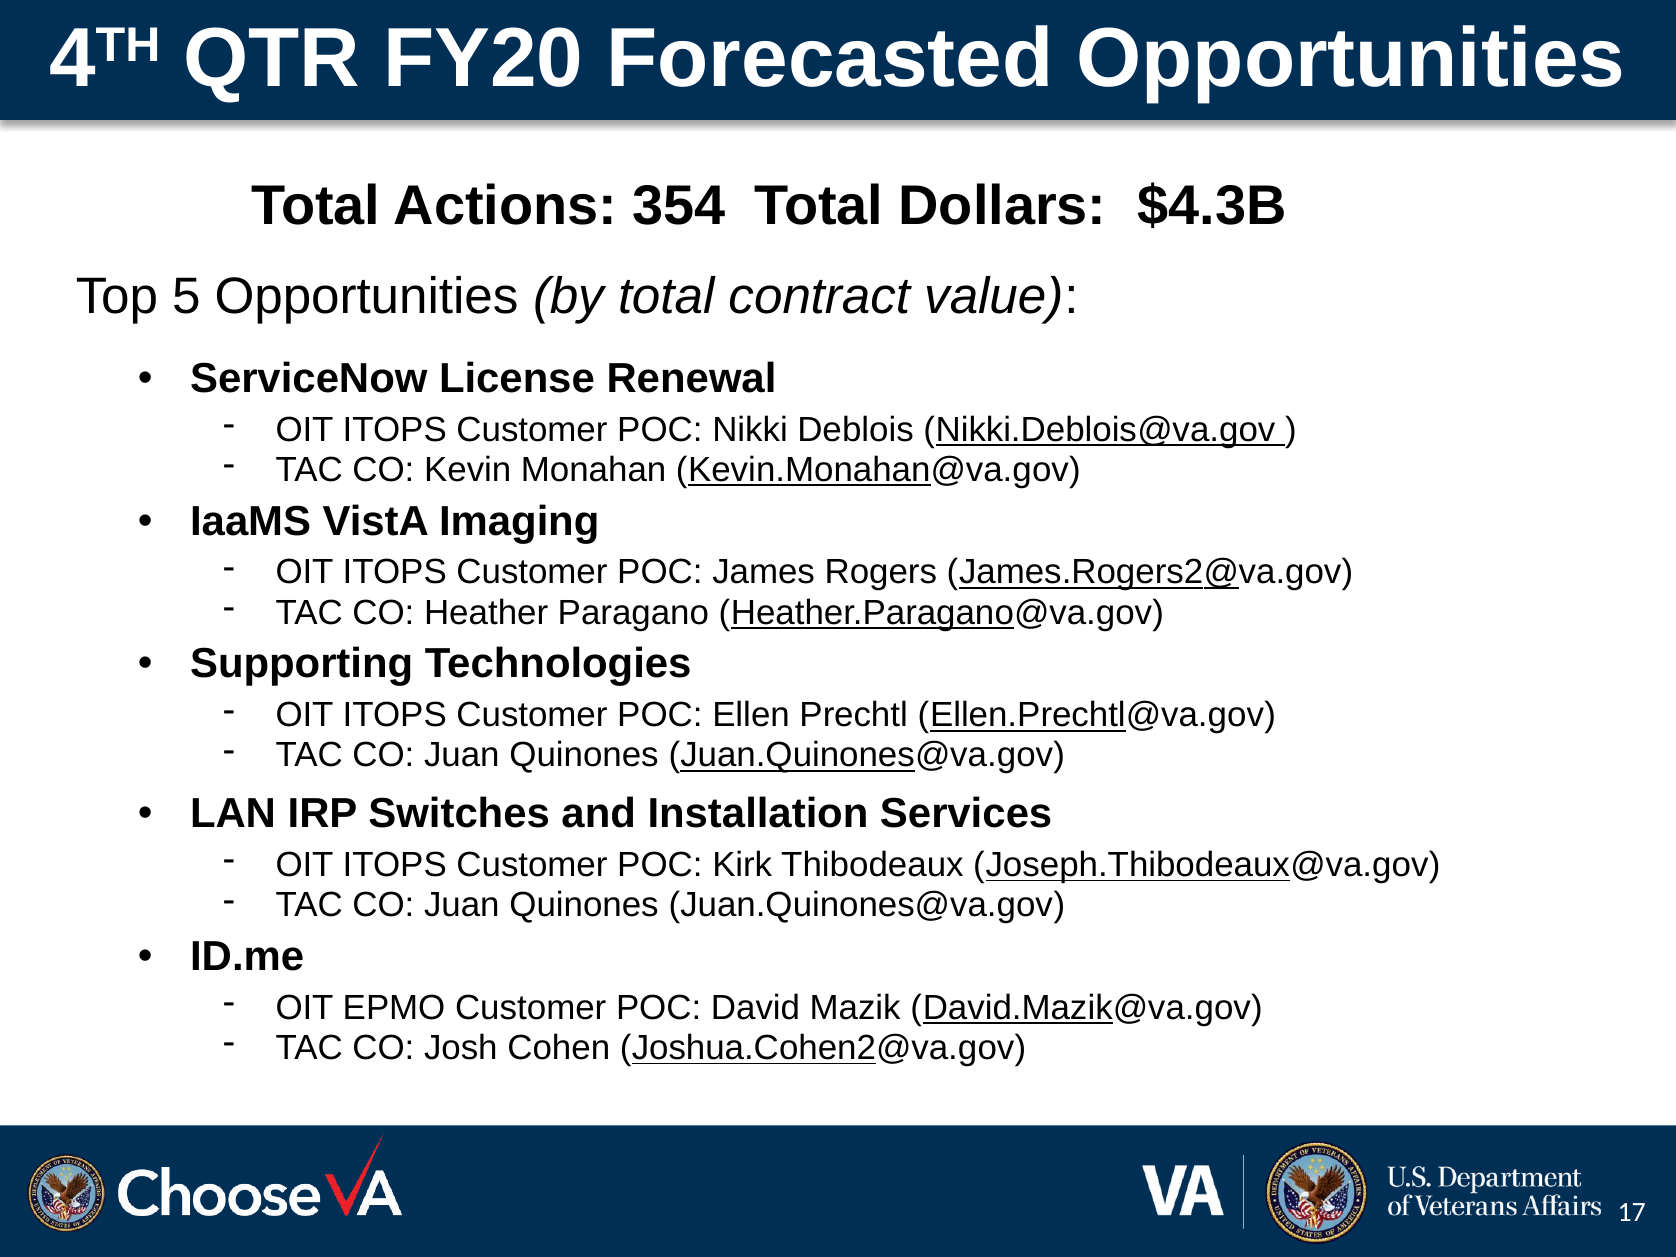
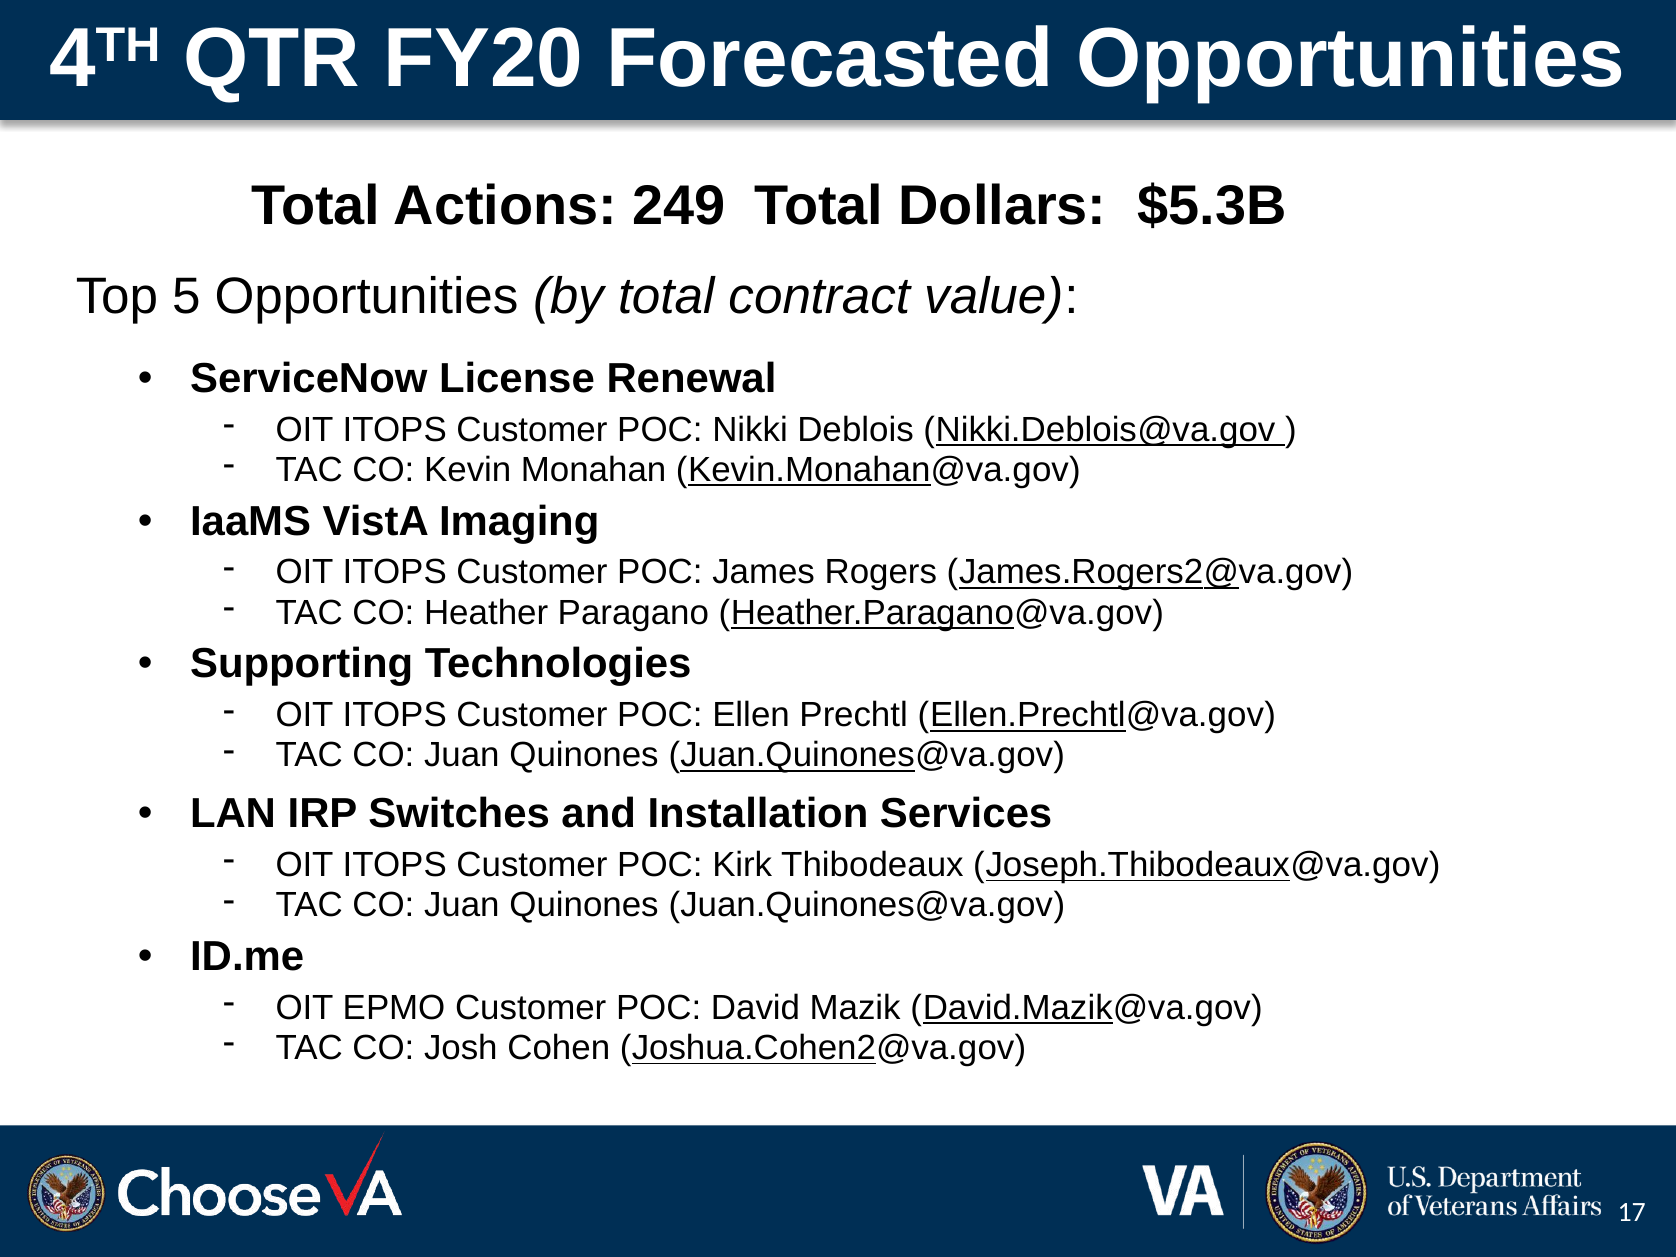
354: 354 -> 249
$4.3B: $4.3B -> $5.3B
